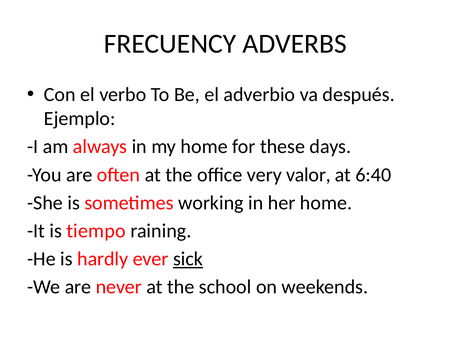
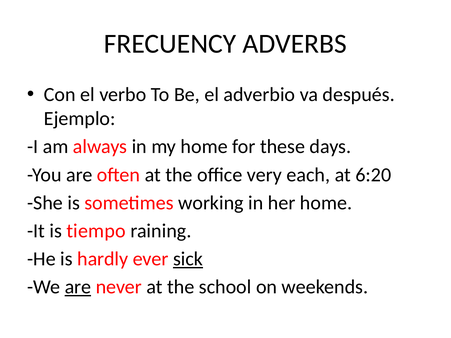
valor: valor -> each
6:40: 6:40 -> 6:20
are at (78, 287) underline: none -> present
